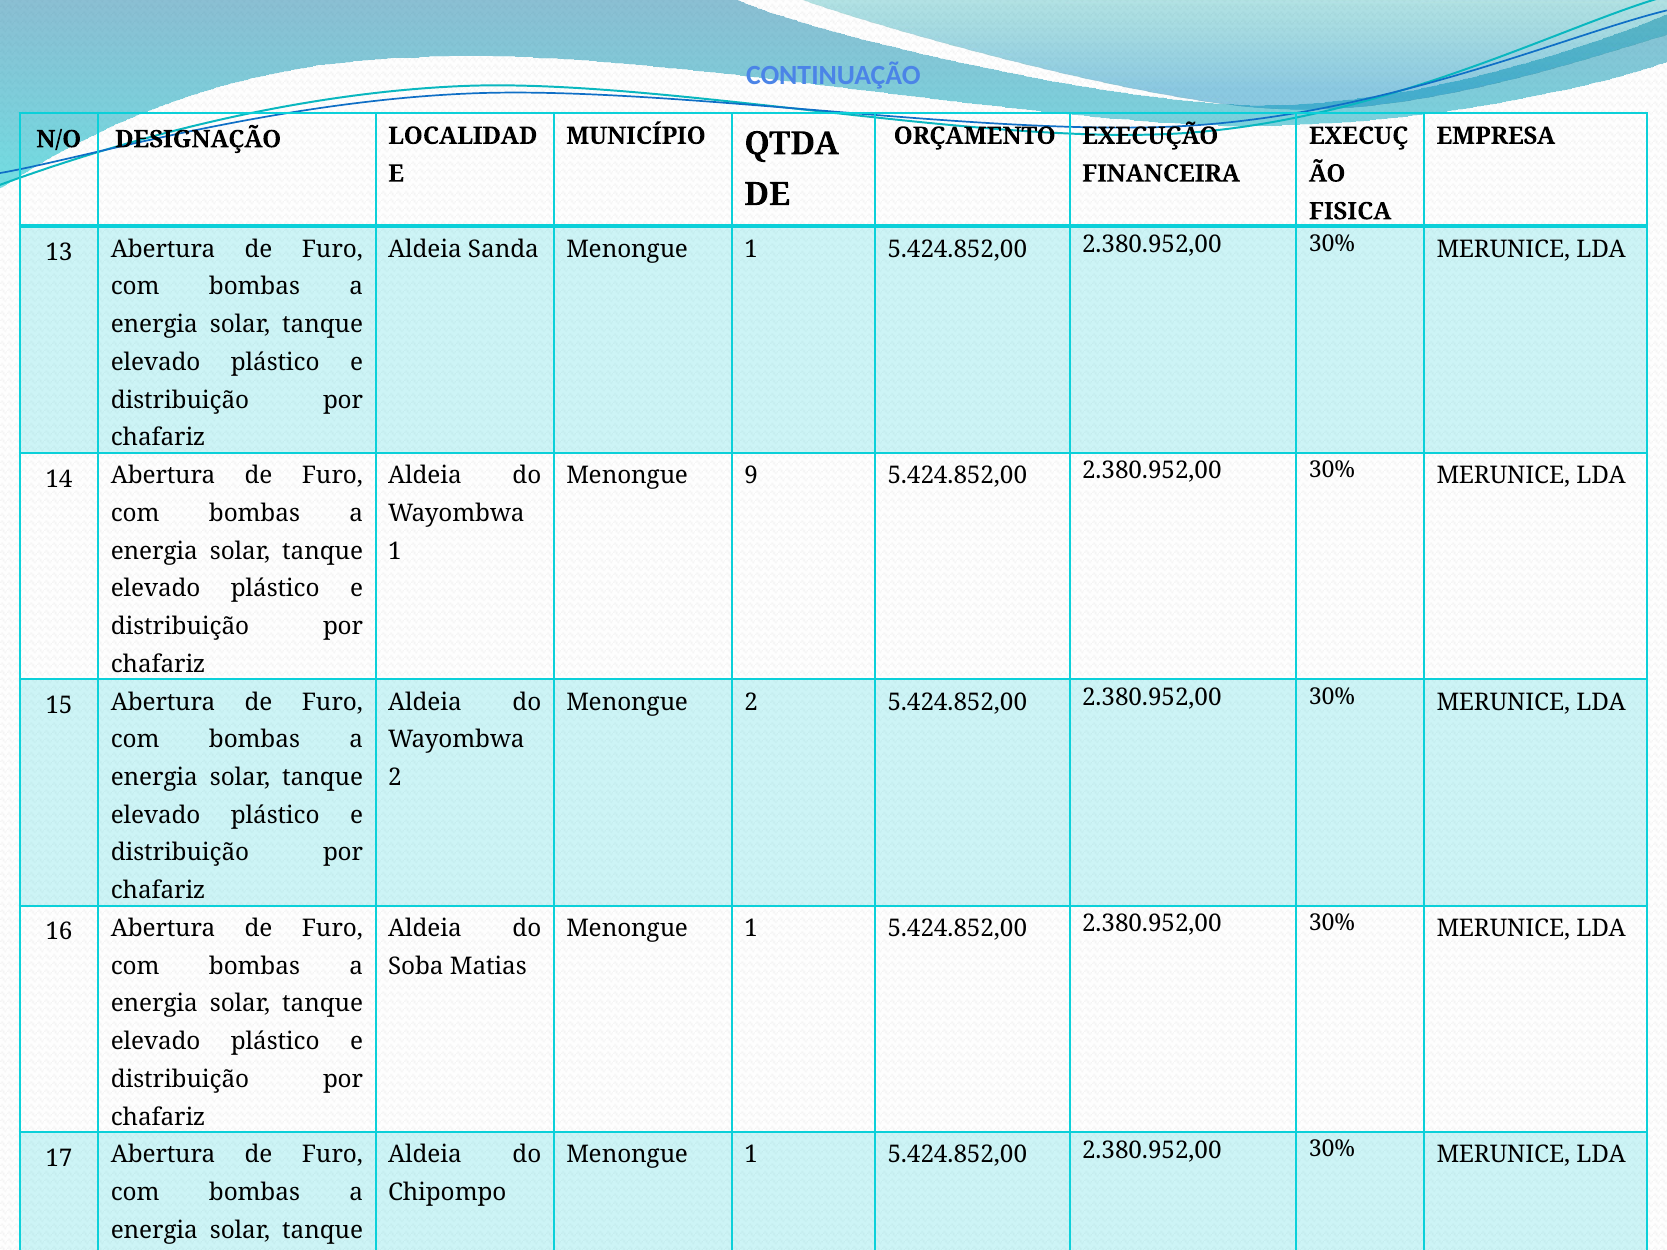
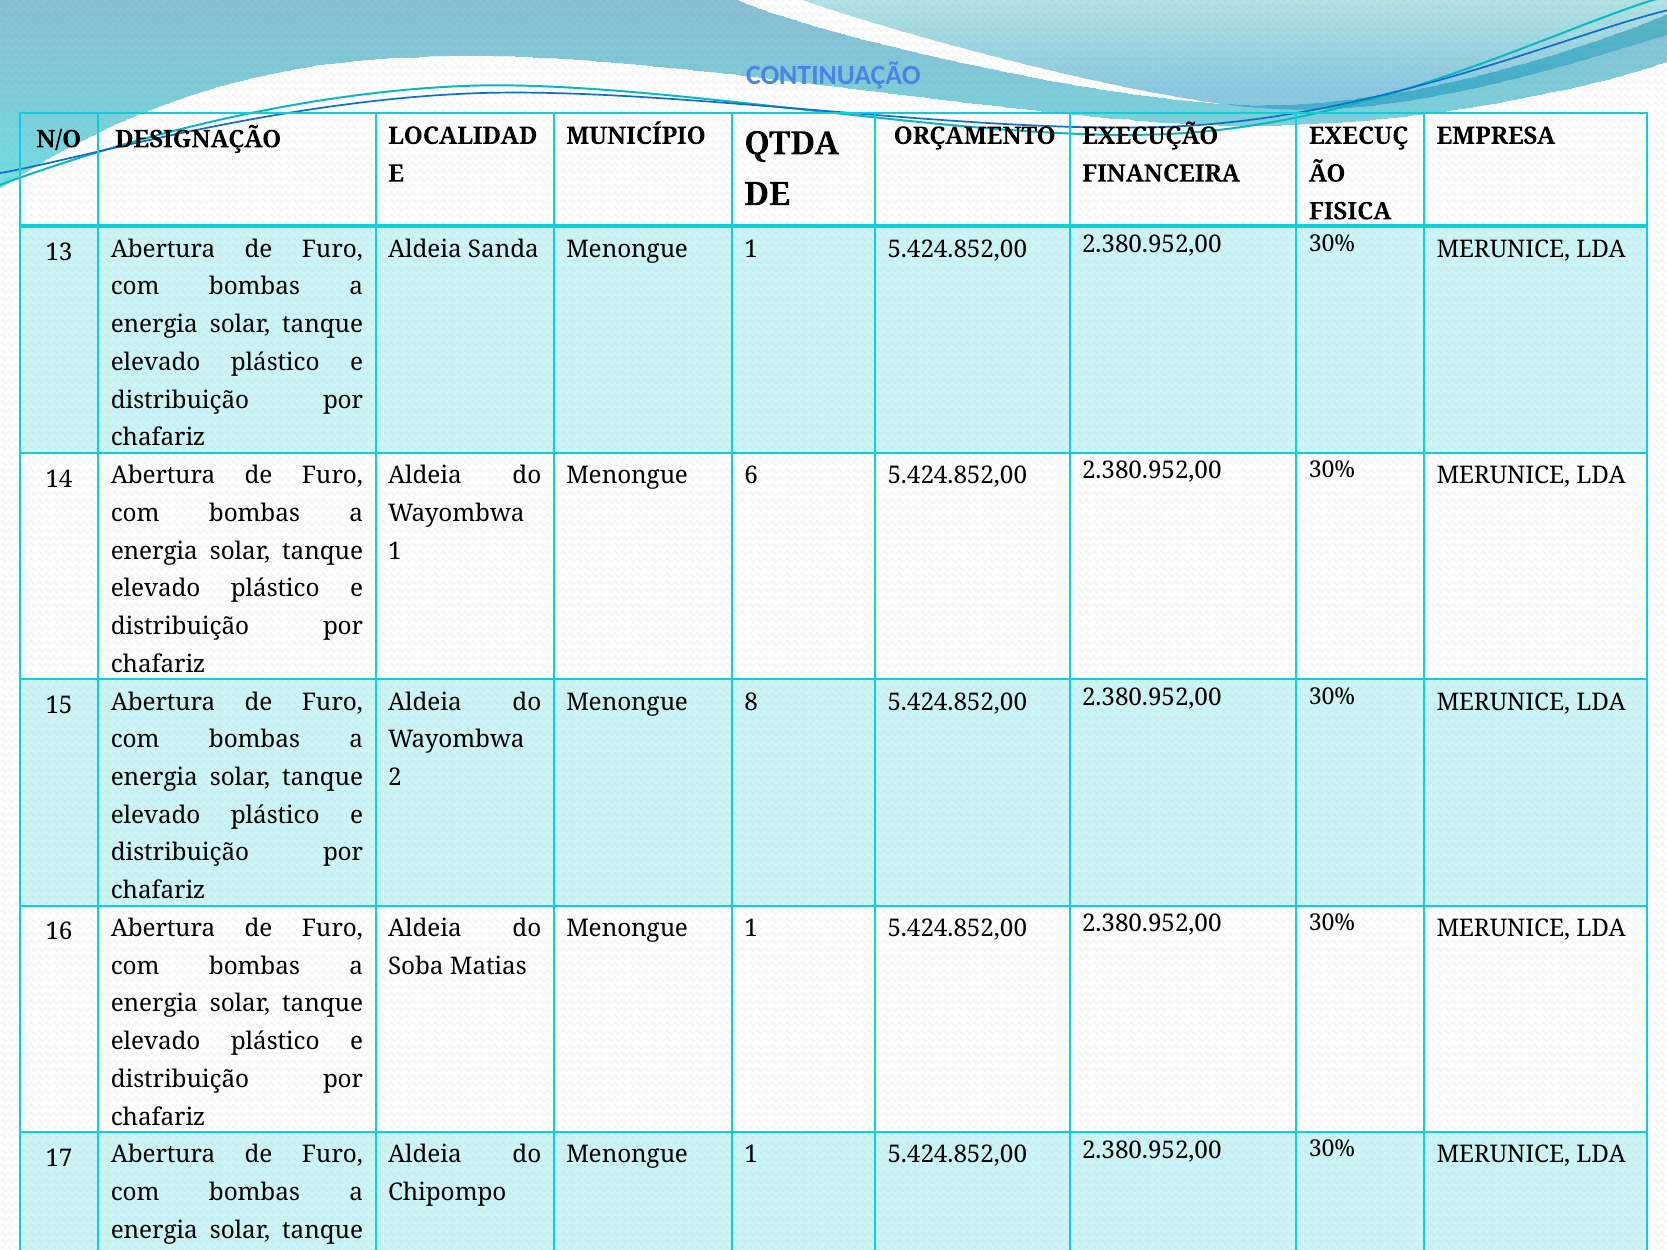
9: 9 -> 6
Menongue 2: 2 -> 8
